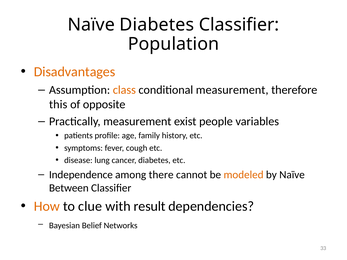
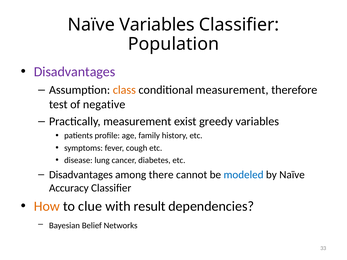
Naïve Diabetes: Diabetes -> Variables
Disadvantages at (75, 72) colour: orange -> purple
this: this -> test
opposite: opposite -> negative
people: people -> greedy
Independence at (81, 175): Independence -> Disadvantages
modeled colour: orange -> blue
Between: Between -> Accuracy
